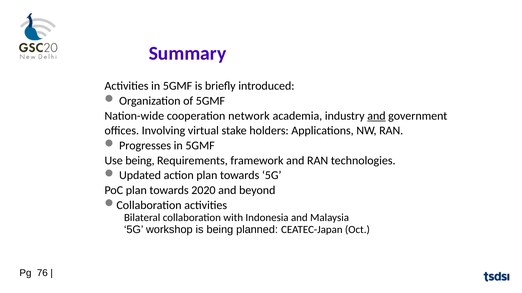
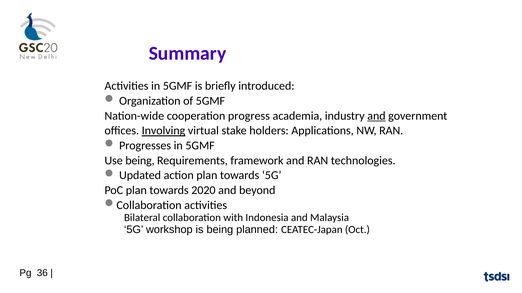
network: network -> progress
Involving underline: none -> present
76: 76 -> 36
